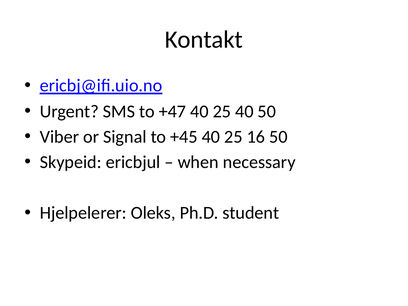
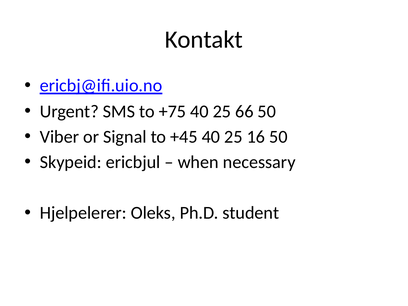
+47: +47 -> +75
25 40: 40 -> 66
